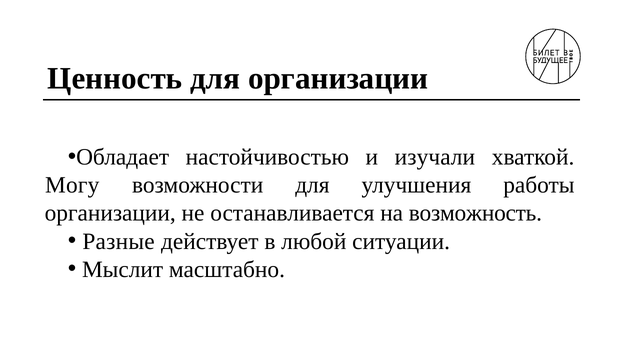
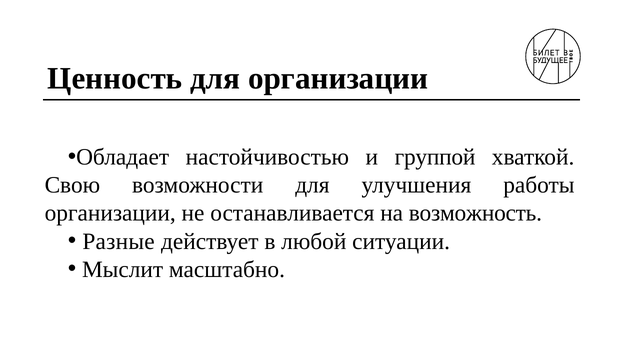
изучали: изучали -> группой
Могу: Могу -> Свою
